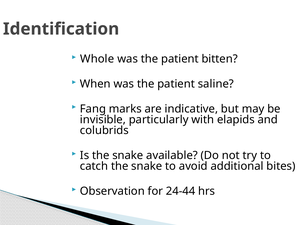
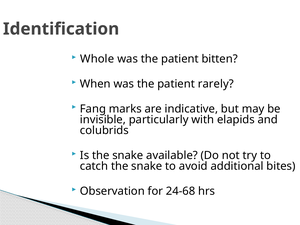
saline: saline -> rarely
24-44: 24-44 -> 24-68
